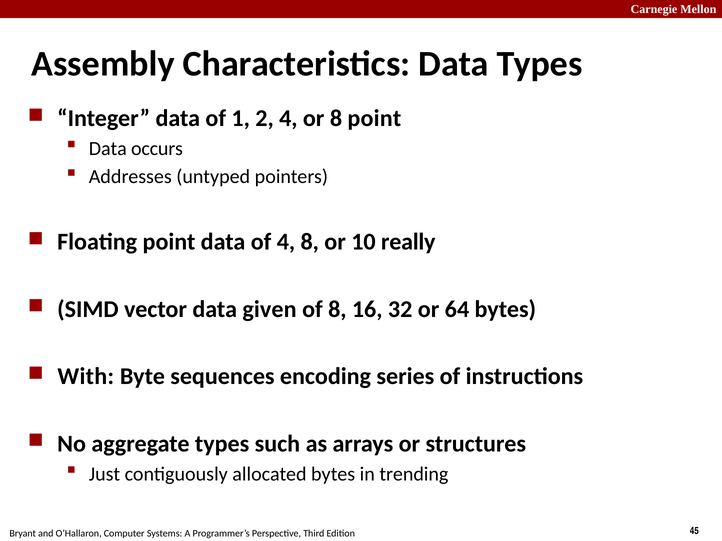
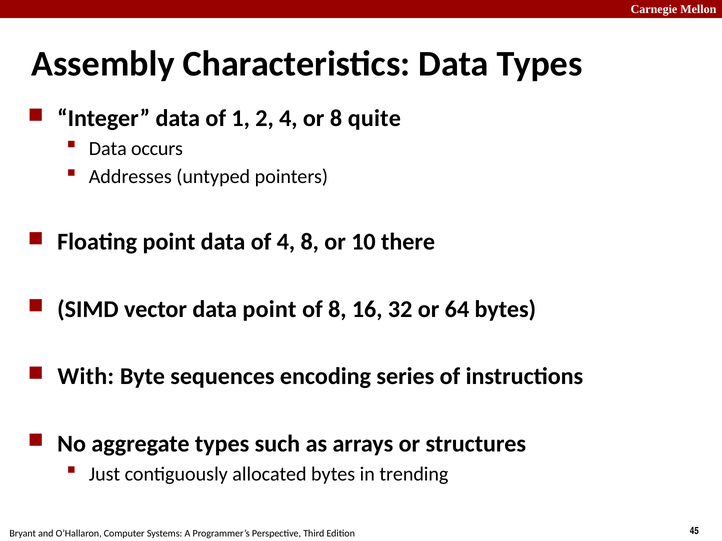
8 point: point -> quite
really: really -> there
data given: given -> point
